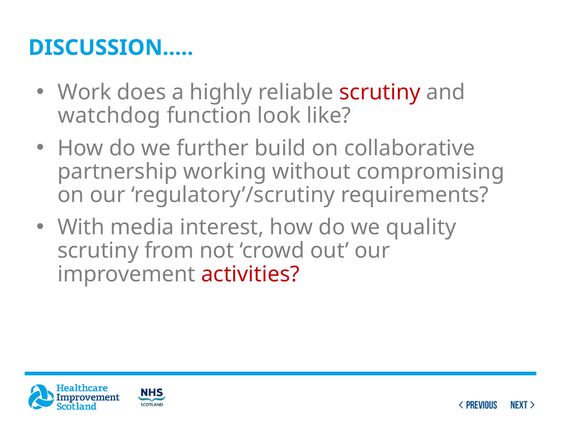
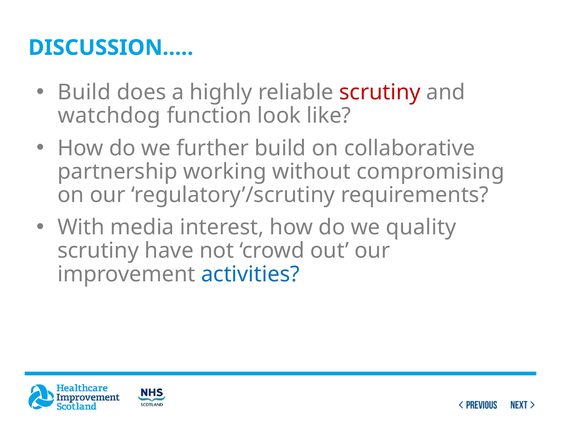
Work at (84, 92): Work -> Build
from: from -> have
activities colour: red -> blue
